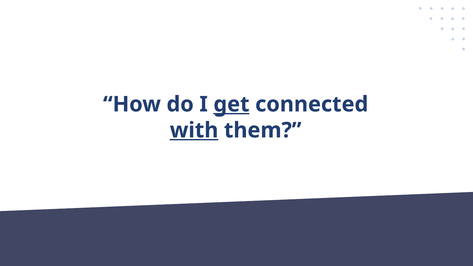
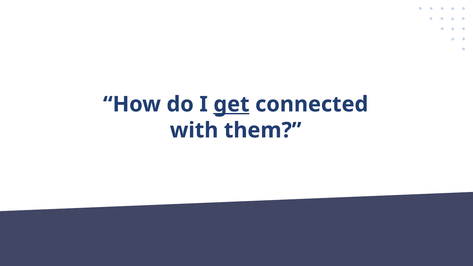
with underline: present -> none
